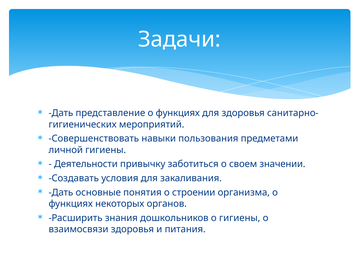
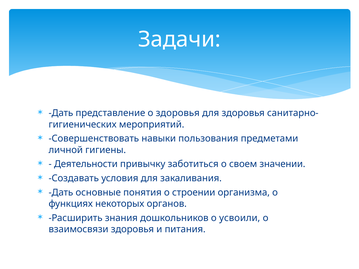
представление о функциях: функциях -> здоровья
о гигиены: гигиены -> усвоили
